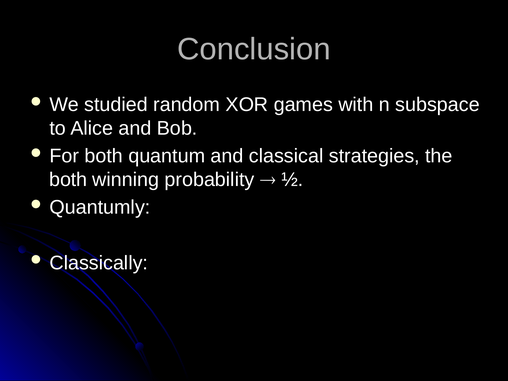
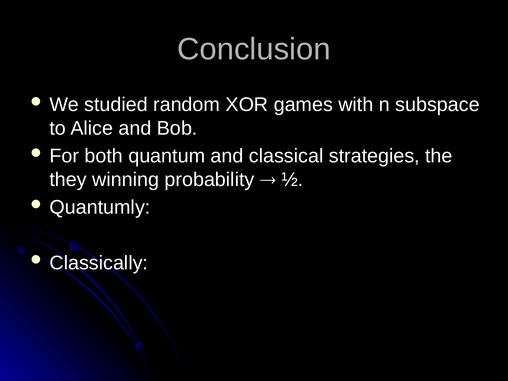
both at (68, 180): both -> they
